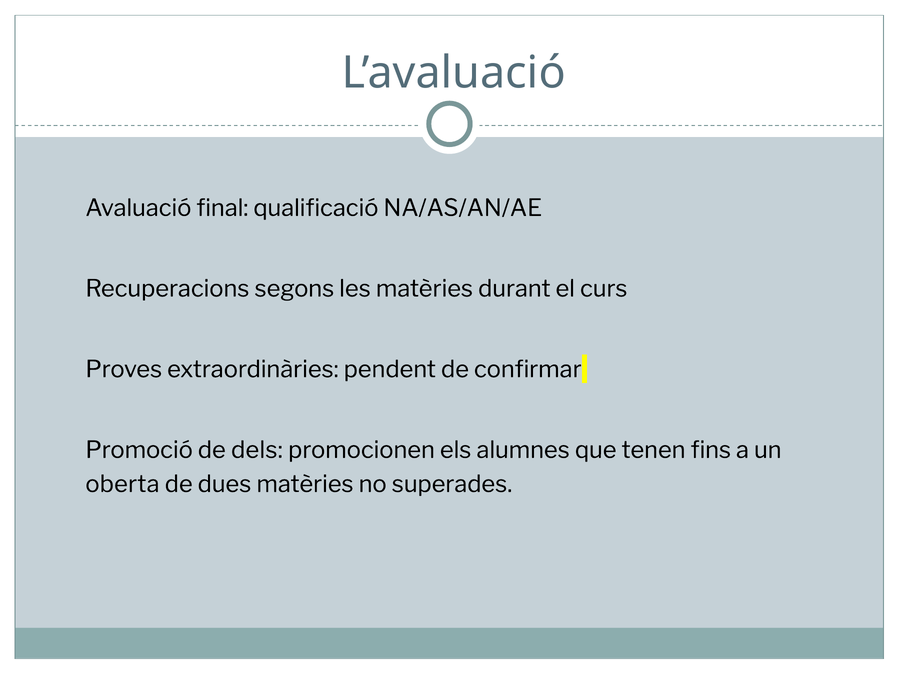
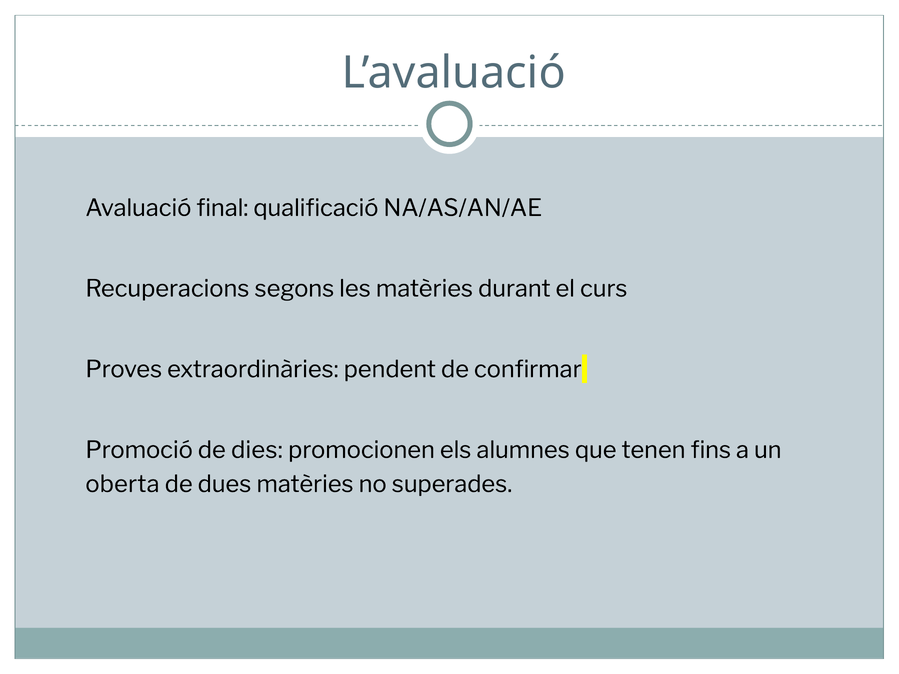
dels: dels -> dies
